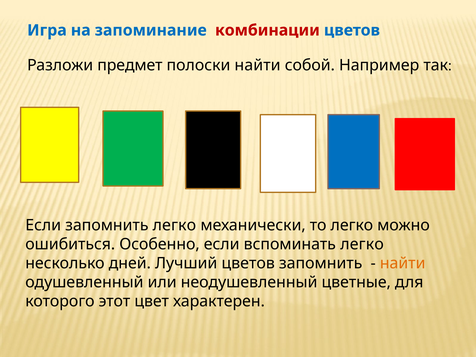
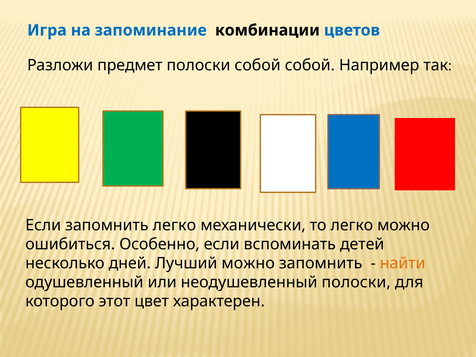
комбинации colour: red -> black
полоски найти: найти -> собой
вспоминать легко: легко -> детей
Лучший цветов: цветов -> можно
неодушевленный цветные: цветные -> полоски
